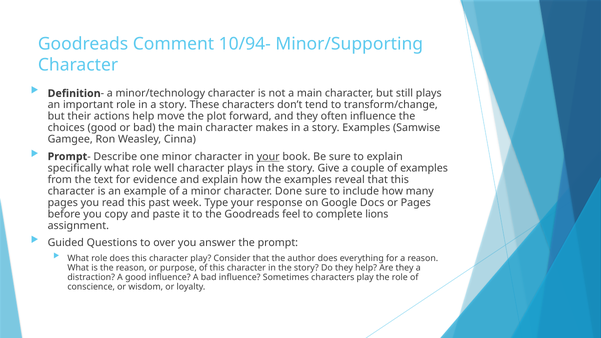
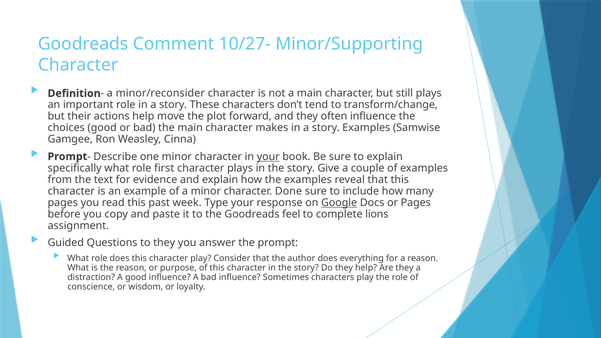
10/94-: 10/94- -> 10/27-
minor/technology: minor/technology -> minor/reconsider
well: well -> first
Google underline: none -> present
to over: over -> they
